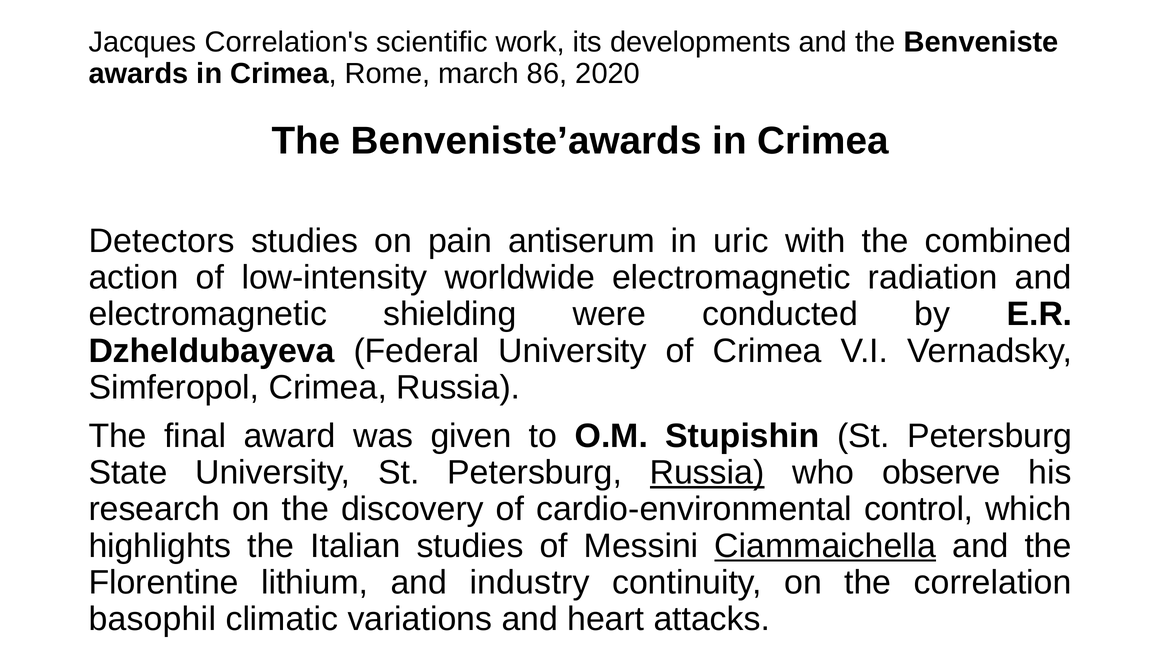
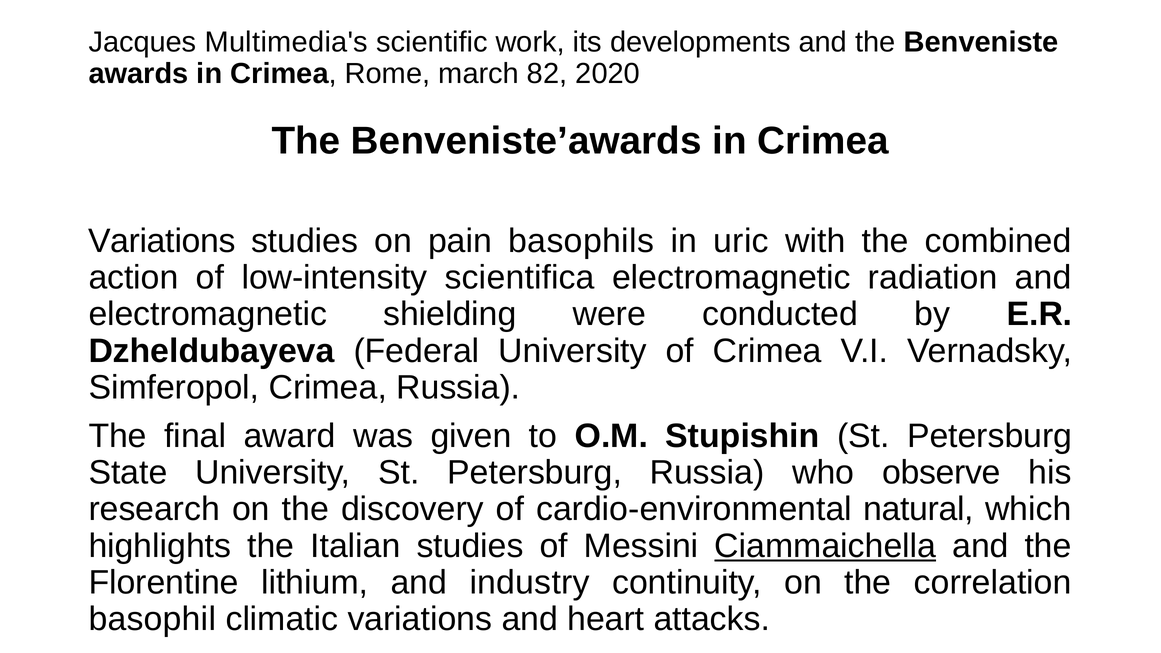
Correlation's: Correlation's -> Multimedia's
86: 86 -> 82
Detectors at (162, 241): Detectors -> Variations
antiserum: antiserum -> basophils
worldwide: worldwide -> scientifica
Russia at (707, 473) underline: present -> none
control: control -> natural
